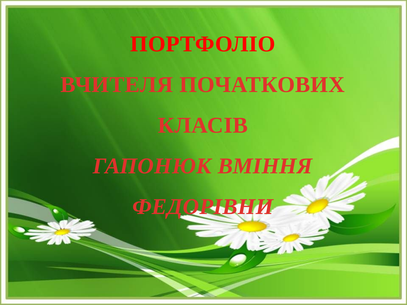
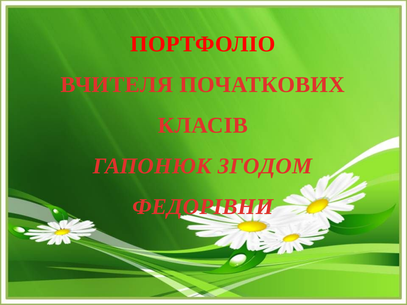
ВМІННЯ: ВМІННЯ -> ЗГОДОМ
